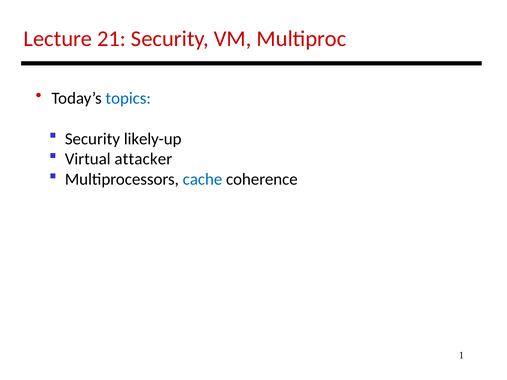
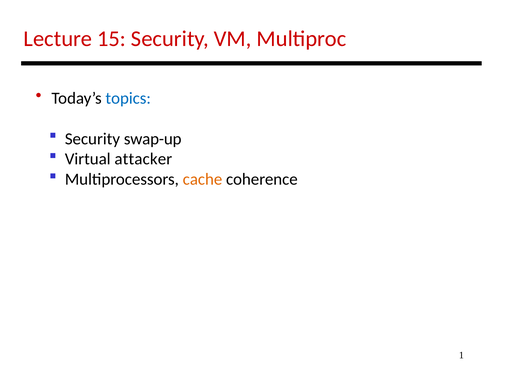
21: 21 -> 15
likely-up: likely-up -> swap-up
cache colour: blue -> orange
